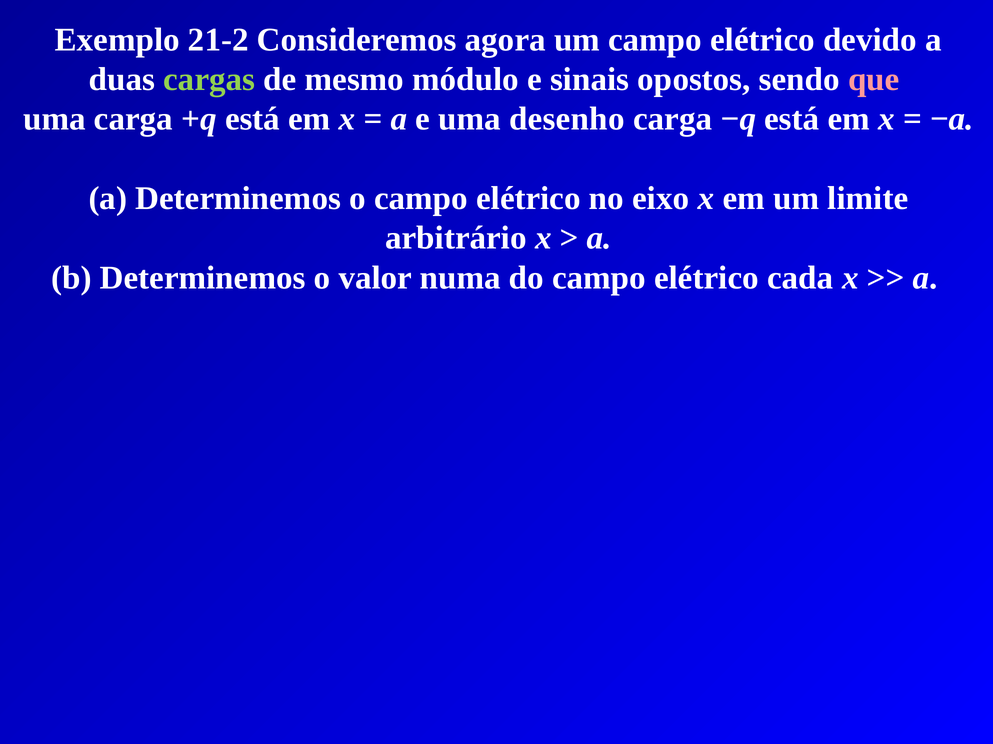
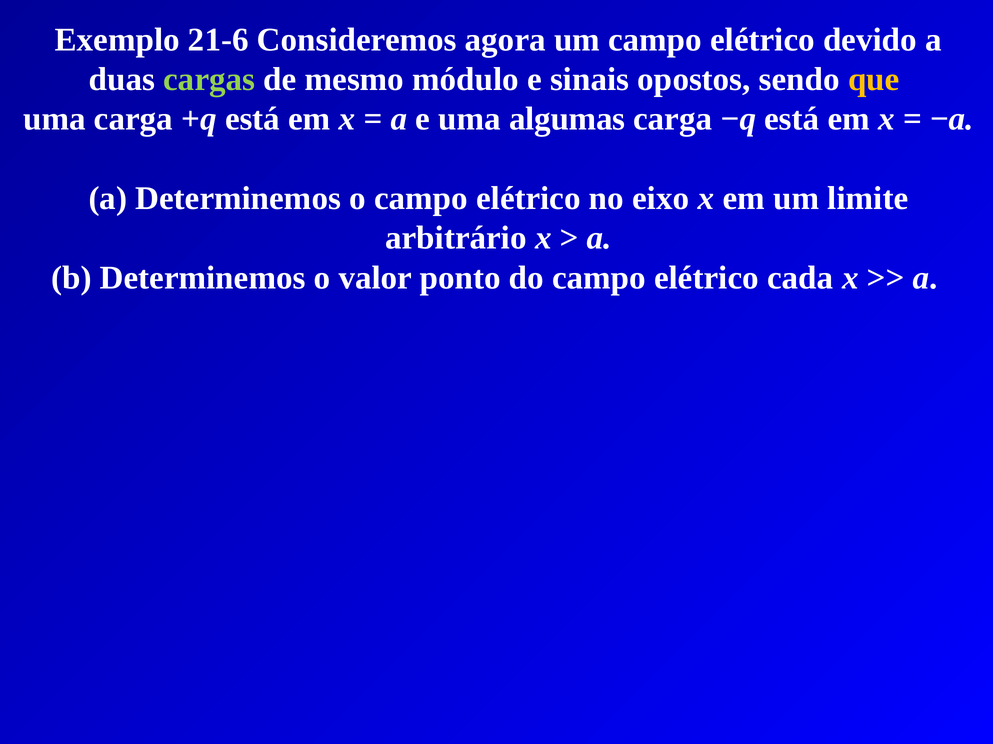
21-2: 21-2 -> 21-6
que colour: pink -> yellow
desenho: desenho -> algumas
numa: numa -> ponto
